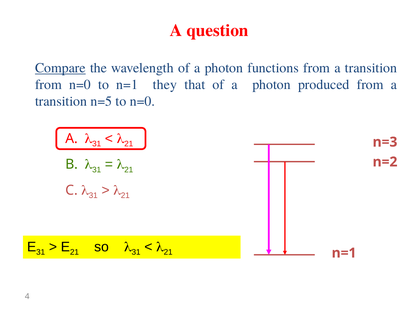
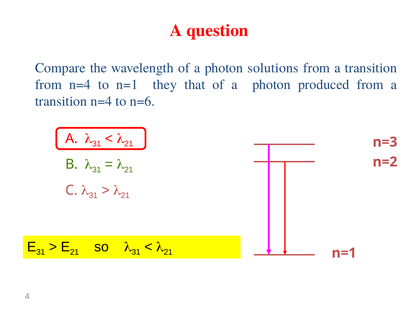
Compare underline: present -> none
functions: functions -> solutions
from n=0: n=0 -> n=4
transition n=5: n=5 -> n=4
to n=0: n=0 -> n=6
